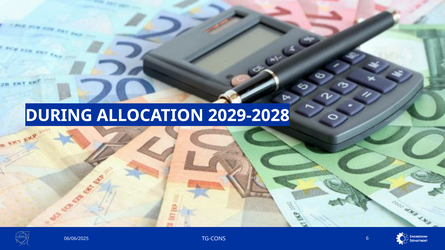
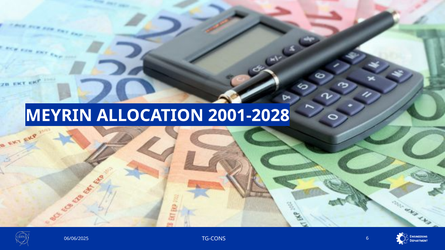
DURING: DURING -> MEYRIN
2029-2028: 2029-2028 -> 2001-2028
